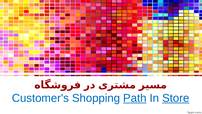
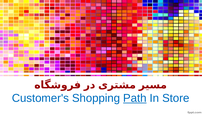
Store underline: present -> none
